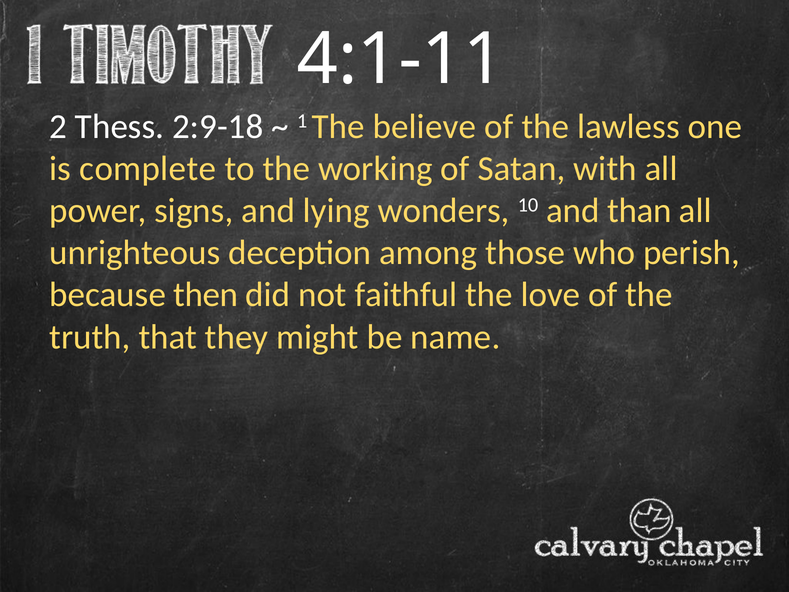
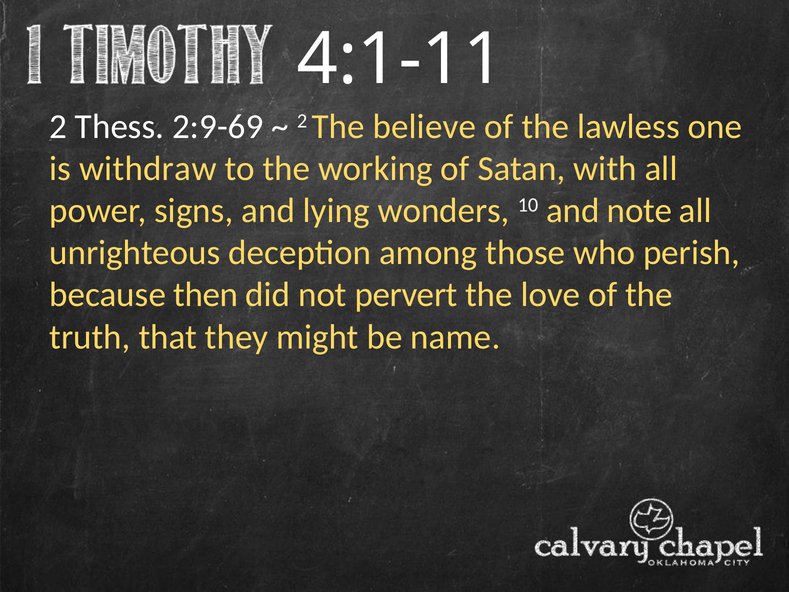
2:9-18: 2:9-18 -> 2:9-69
1 at (302, 121): 1 -> 2
complete: complete -> withdraw
than: than -> note
faithful: faithful -> pervert
